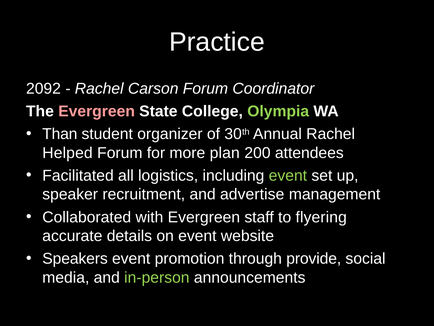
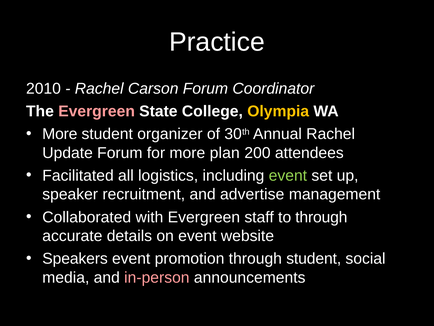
2092: 2092 -> 2010
Olympia colour: light green -> yellow
Than at (60, 134): Than -> More
Helped: Helped -> Update
to flyering: flyering -> through
through provide: provide -> student
in-person colour: light green -> pink
